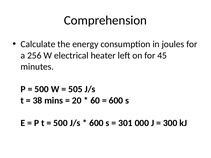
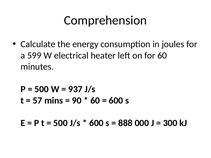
256: 256 -> 599
for 45: 45 -> 60
505: 505 -> 937
38: 38 -> 57
20: 20 -> 90
301: 301 -> 888
